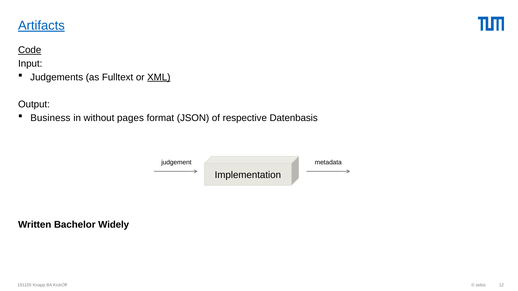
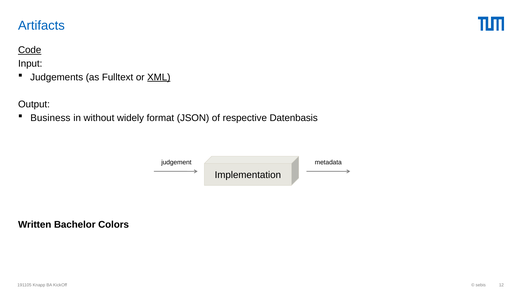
Artifacts underline: present -> none
pages: pages -> widely
Widely: Widely -> Colors
